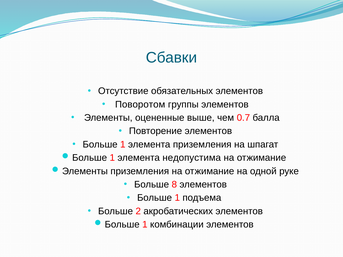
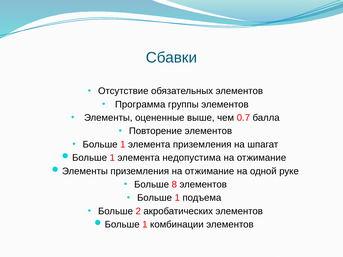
Поворотом: Поворотом -> Программа
